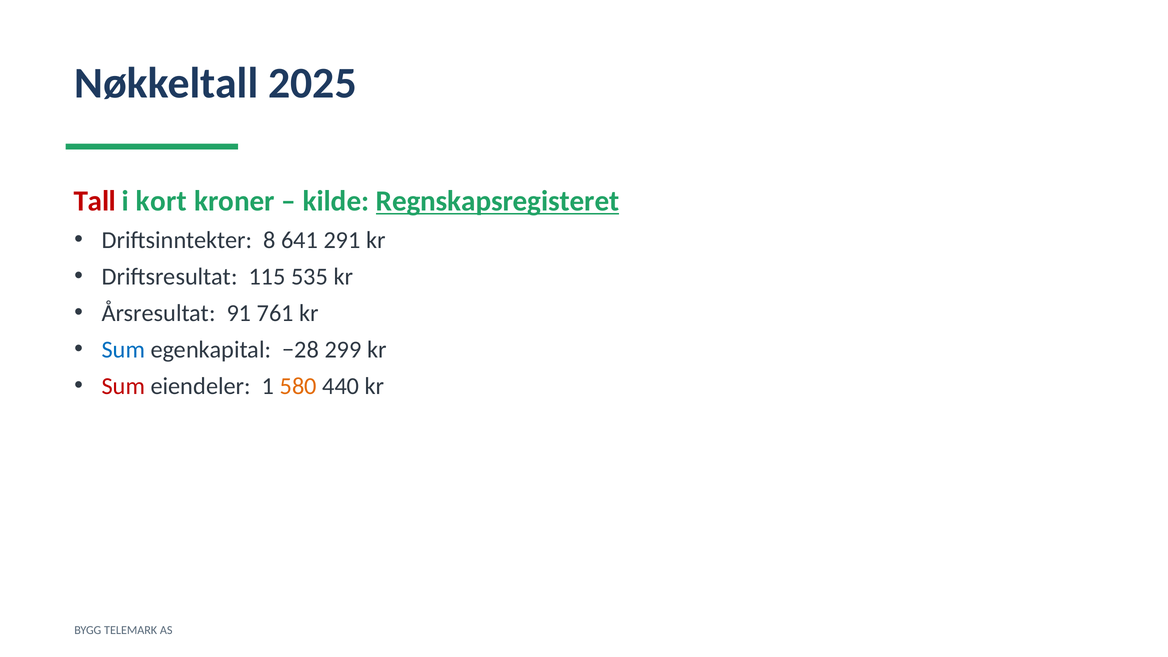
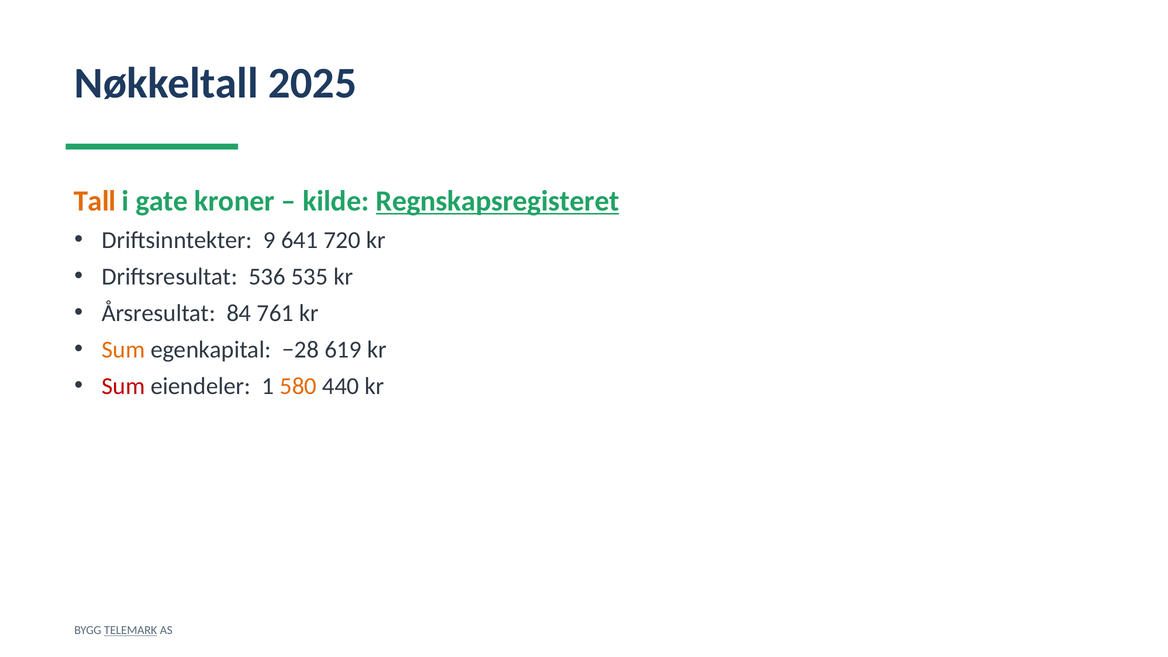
Tall colour: red -> orange
kort: kort -> gate
8: 8 -> 9
291: 291 -> 720
115: 115 -> 536
91: 91 -> 84
Sum at (123, 350) colour: blue -> orange
299: 299 -> 619
TELEMARK underline: none -> present
